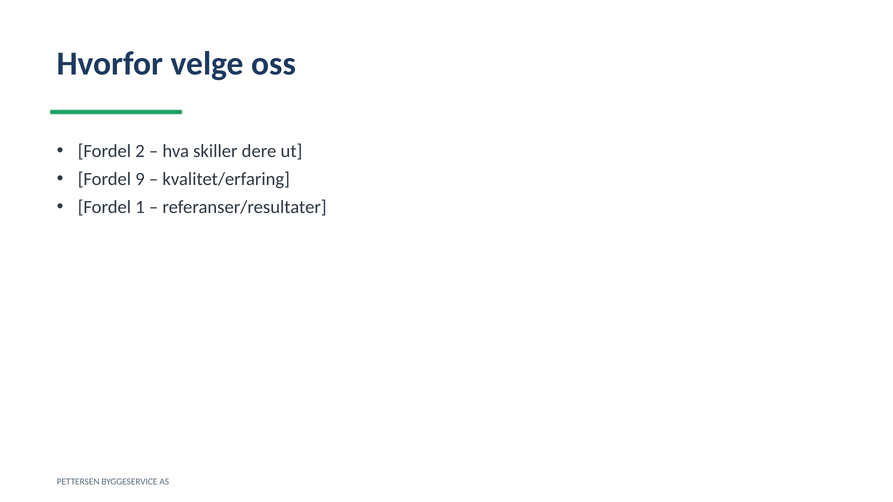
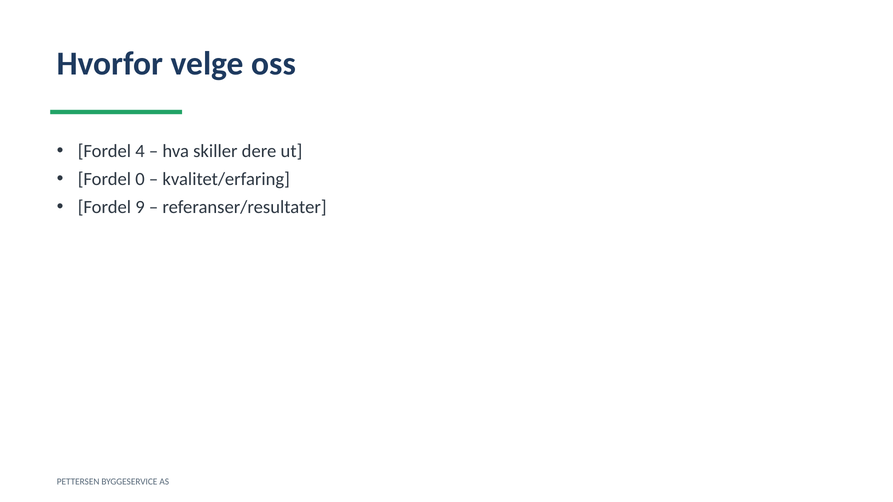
2: 2 -> 4
9: 9 -> 0
1: 1 -> 9
